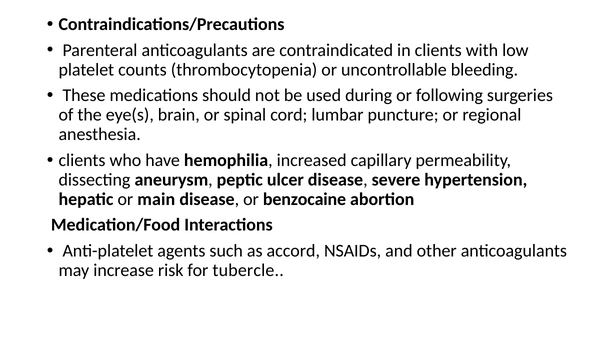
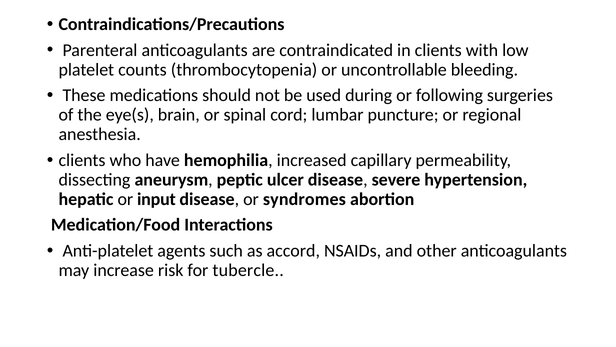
main: main -> input
benzocaine: benzocaine -> syndromes
